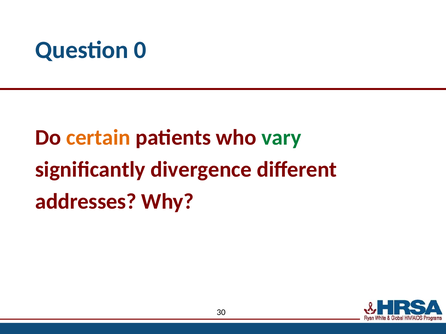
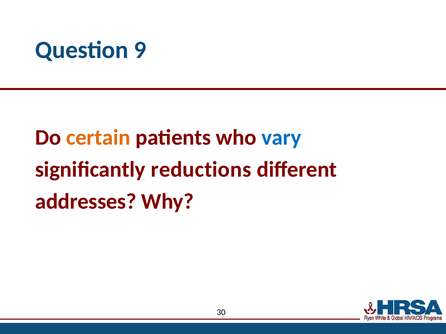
0: 0 -> 9
vary colour: green -> blue
divergence: divergence -> reductions
